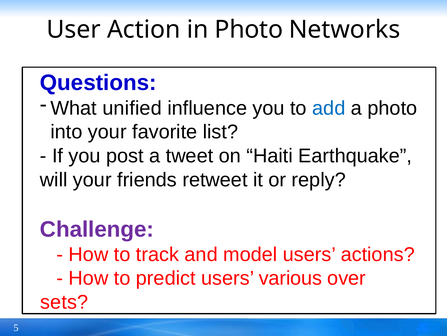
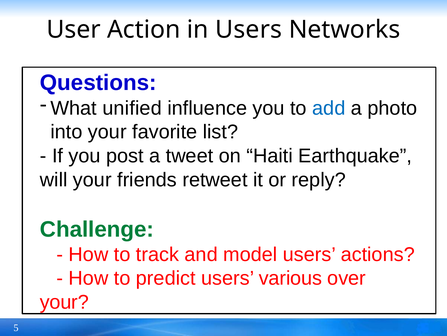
in Photo: Photo -> Users
Challenge colour: purple -> green
sets at (64, 302): sets -> your
